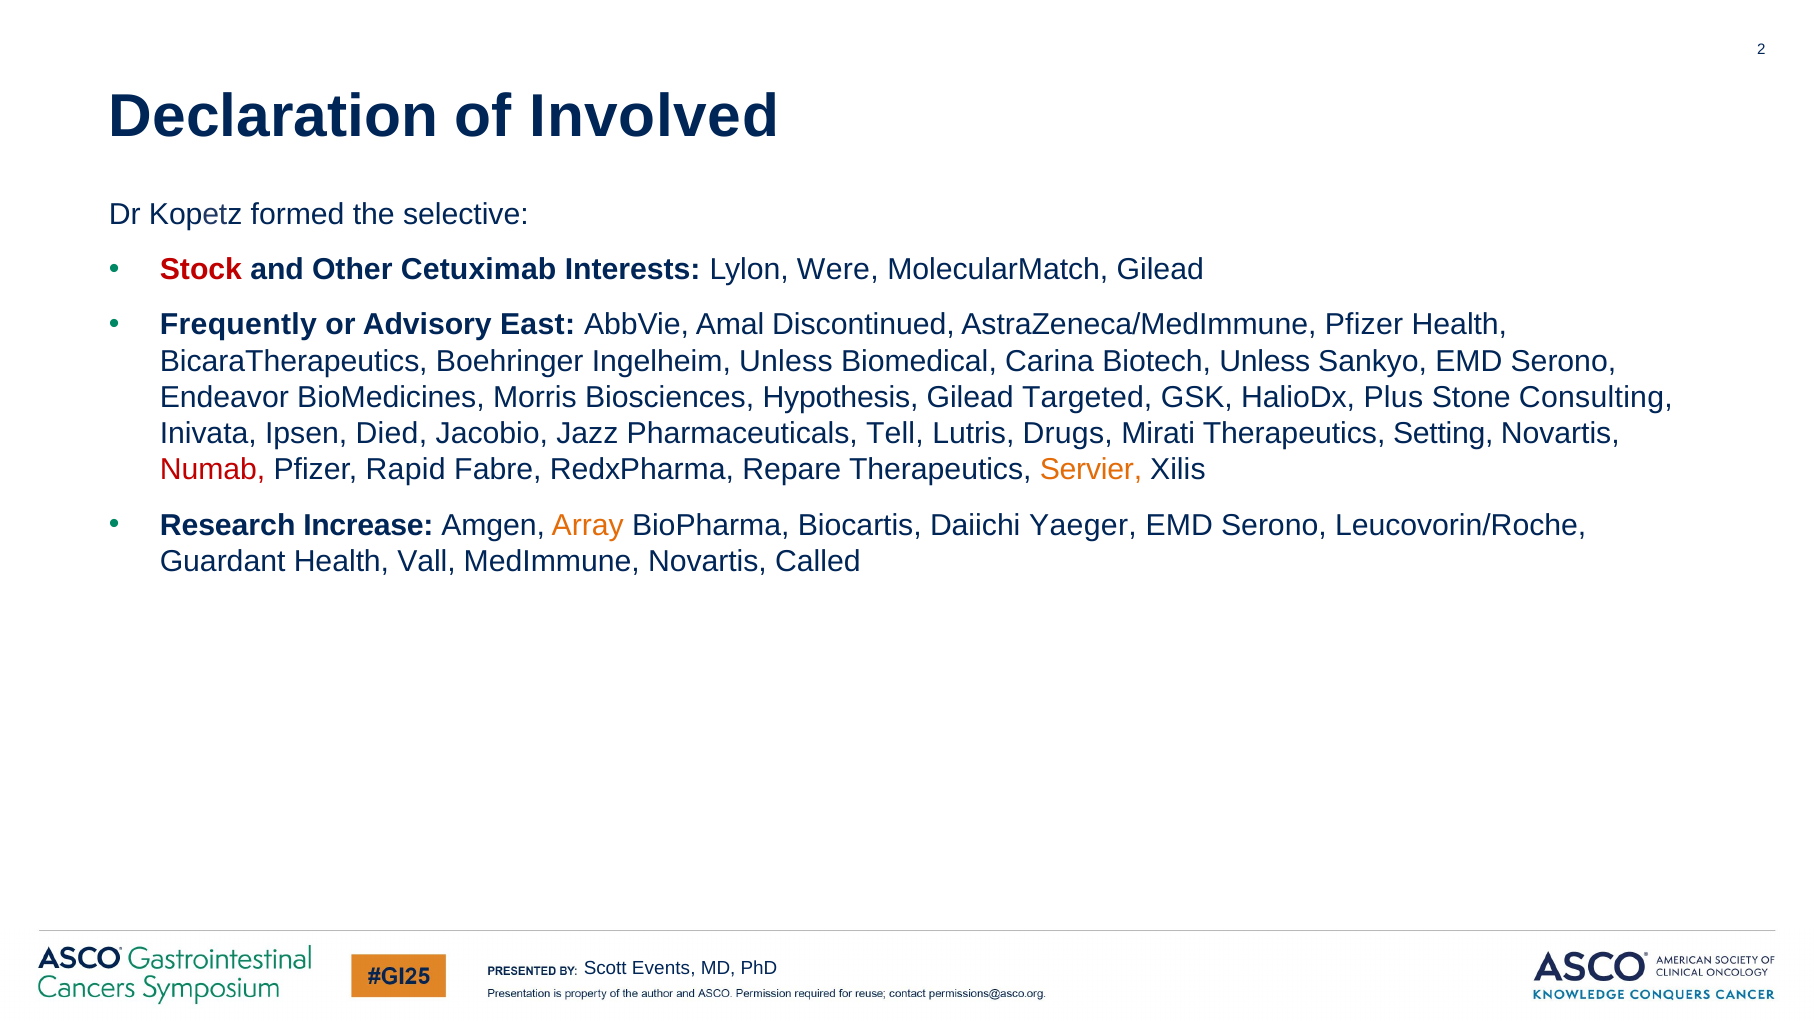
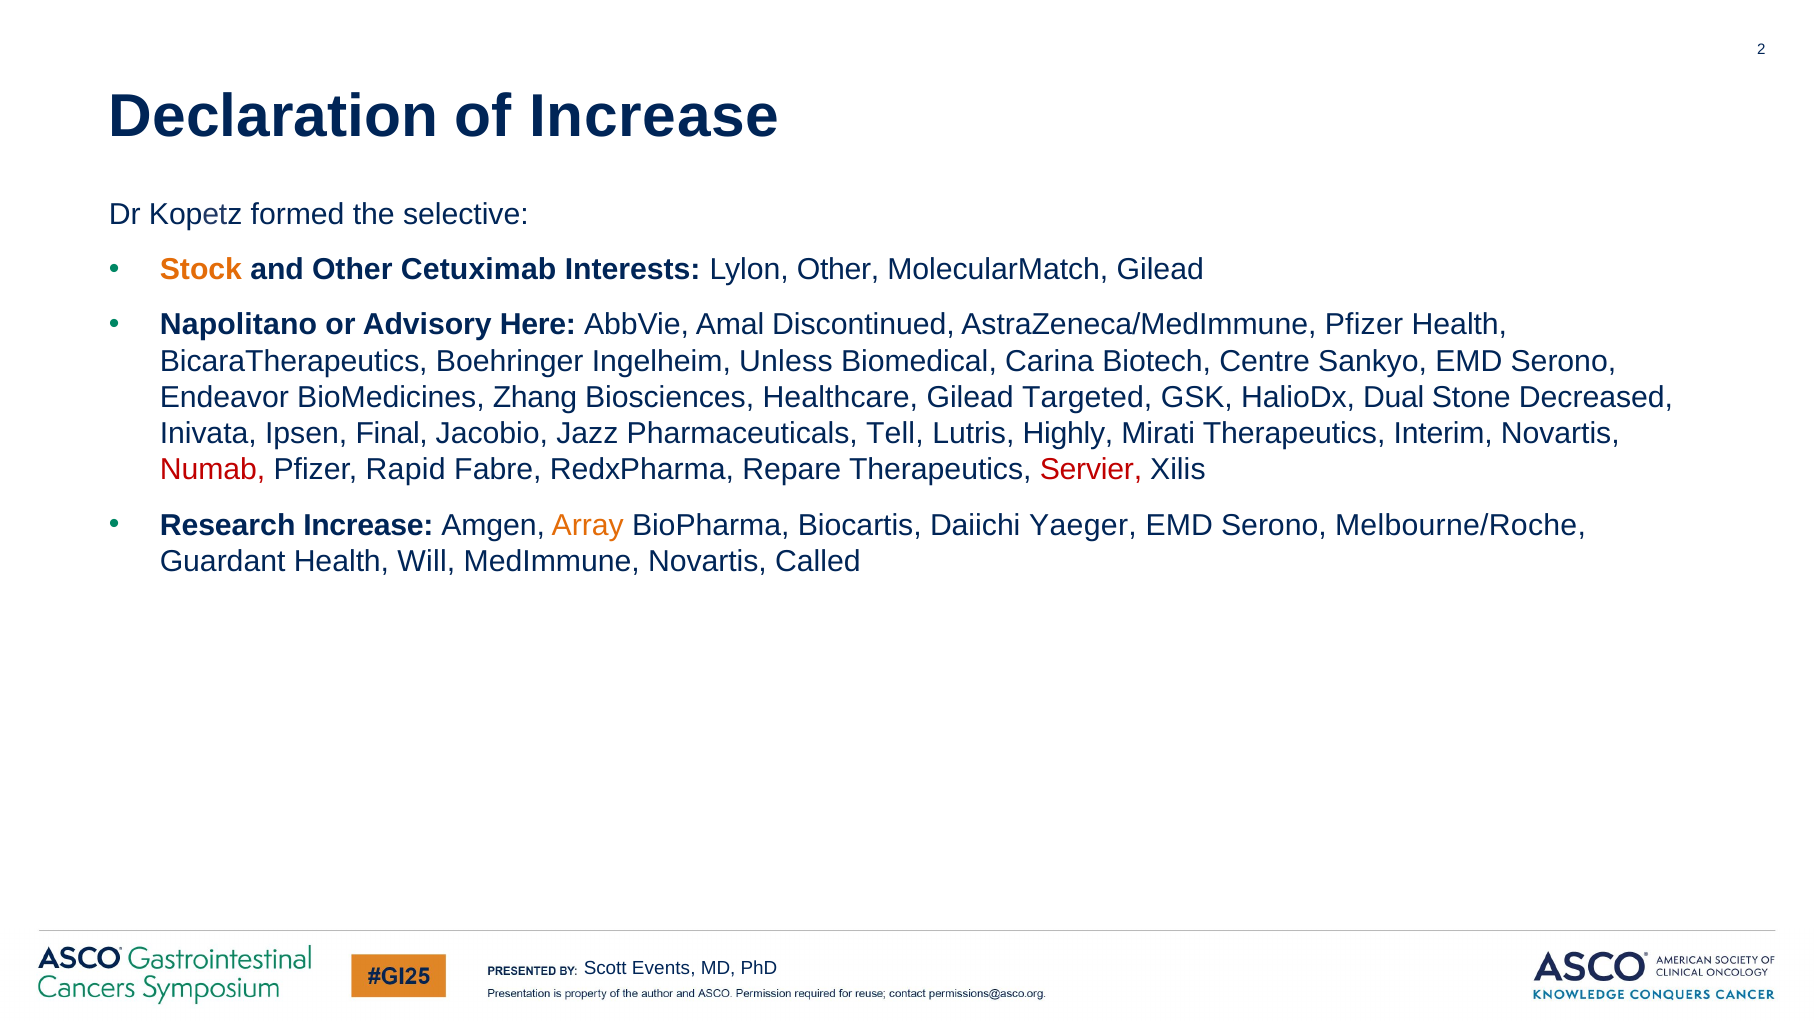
of Involved: Involved -> Increase
Stock colour: red -> orange
Lylon Were: Were -> Other
Frequently: Frequently -> Napolitano
East: East -> Here
Biotech Unless: Unless -> Centre
Morris: Morris -> Zhang
Hypothesis: Hypothesis -> Healthcare
Plus: Plus -> Dual
Consulting: Consulting -> Decreased
Died: Died -> Final
Drugs: Drugs -> Highly
Setting: Setting -> Interim
Servier colour: orange -> red
Leucovorin/Roche: Leucovorin/Roche -> Melbourne/Roche
Vall: Vall -> Will
